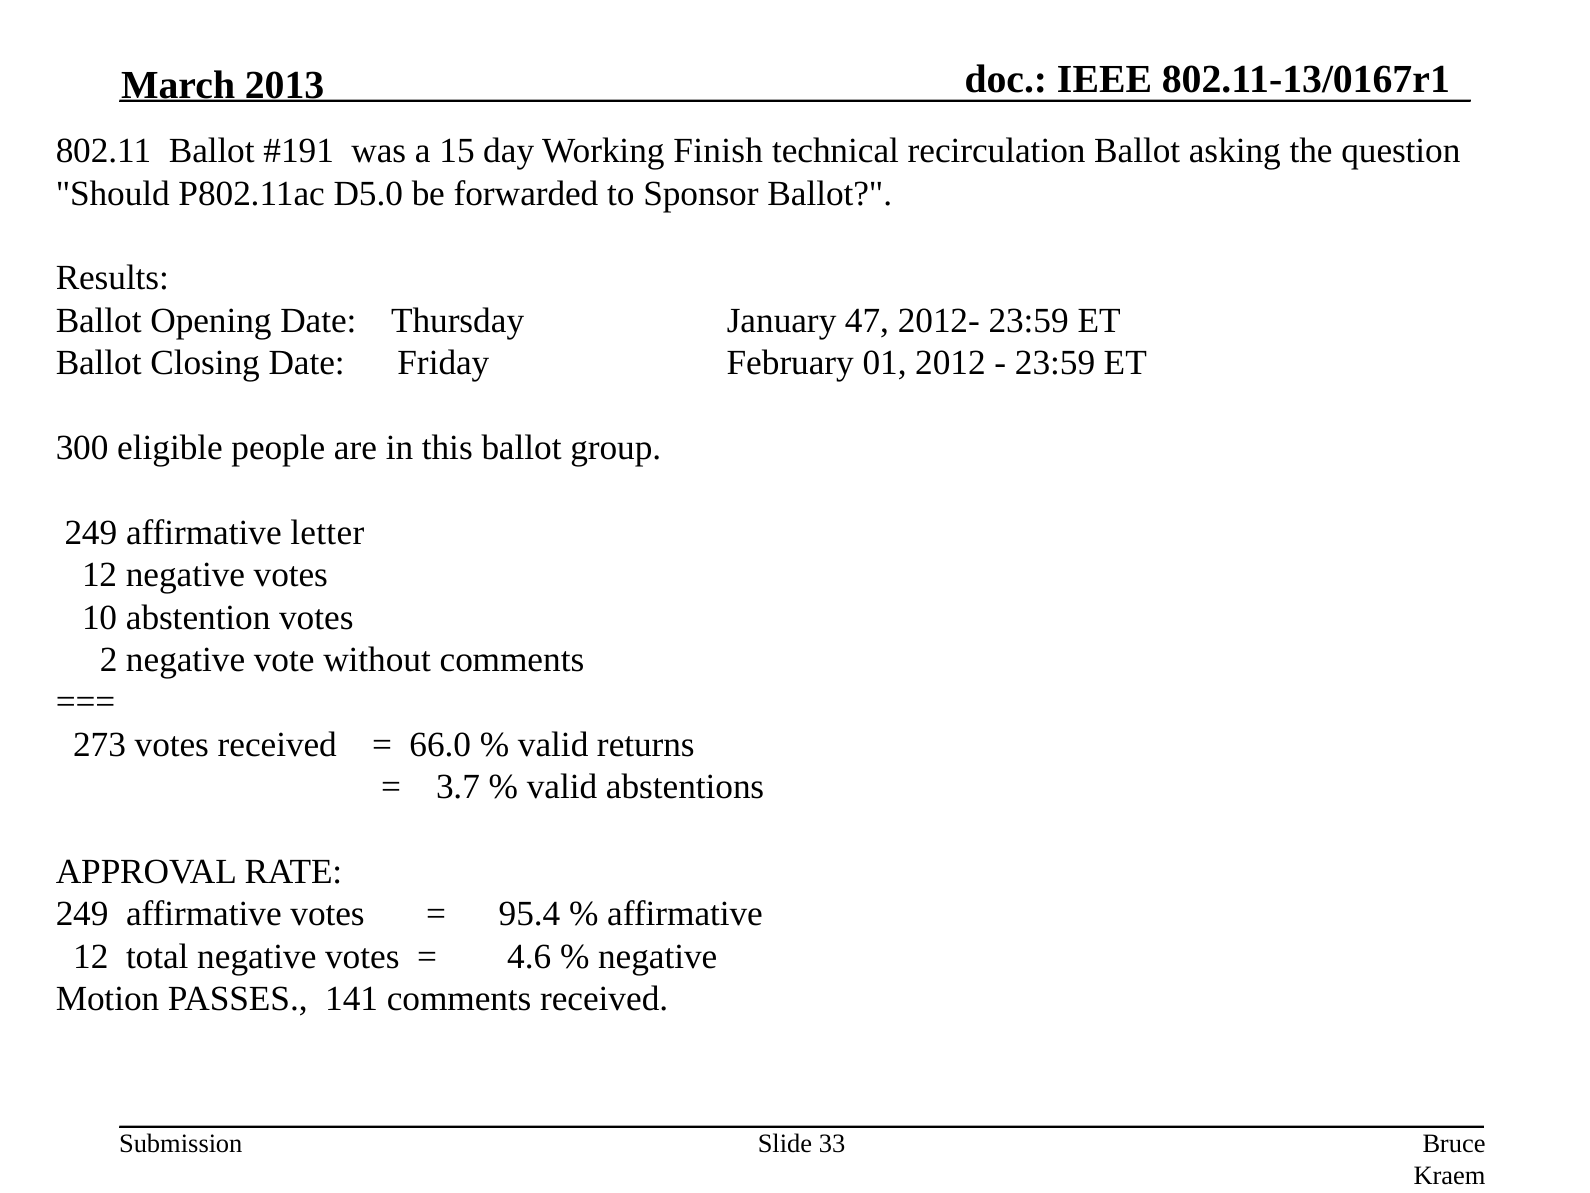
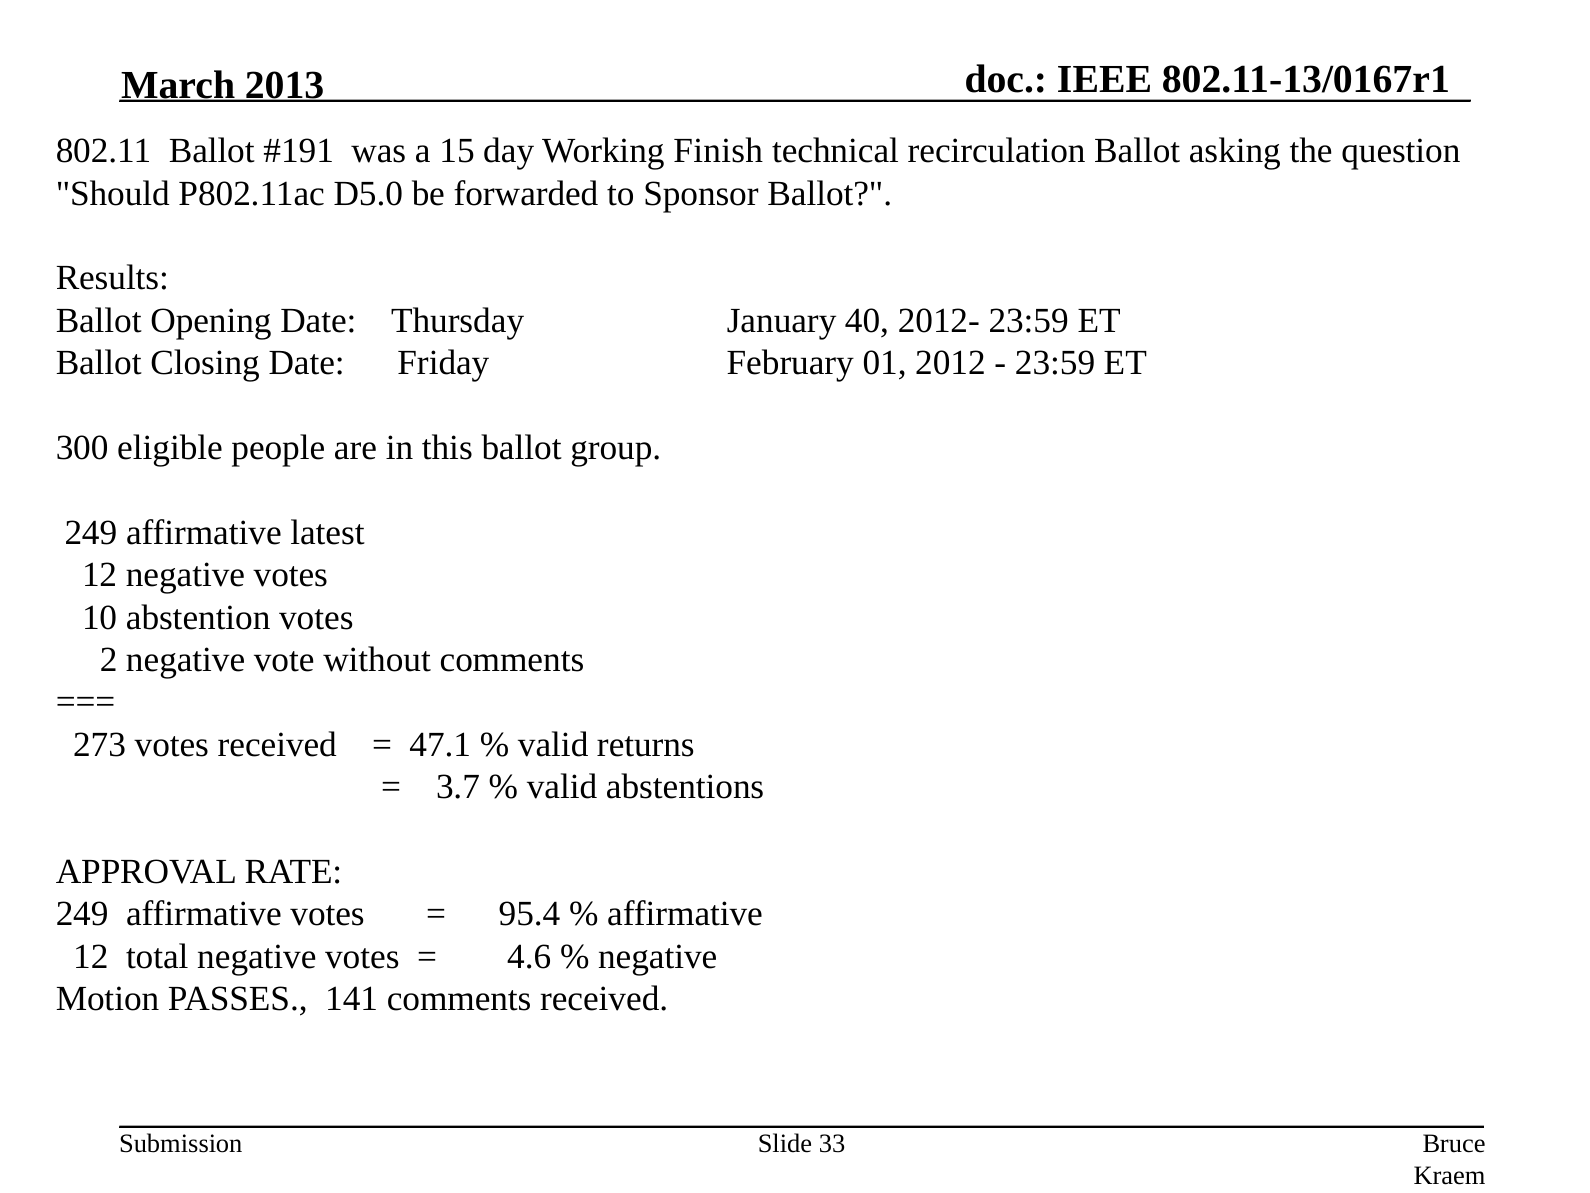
47: 47 -> 40
letter: letter -> latest
66.0: 66.0 -> 47.1
